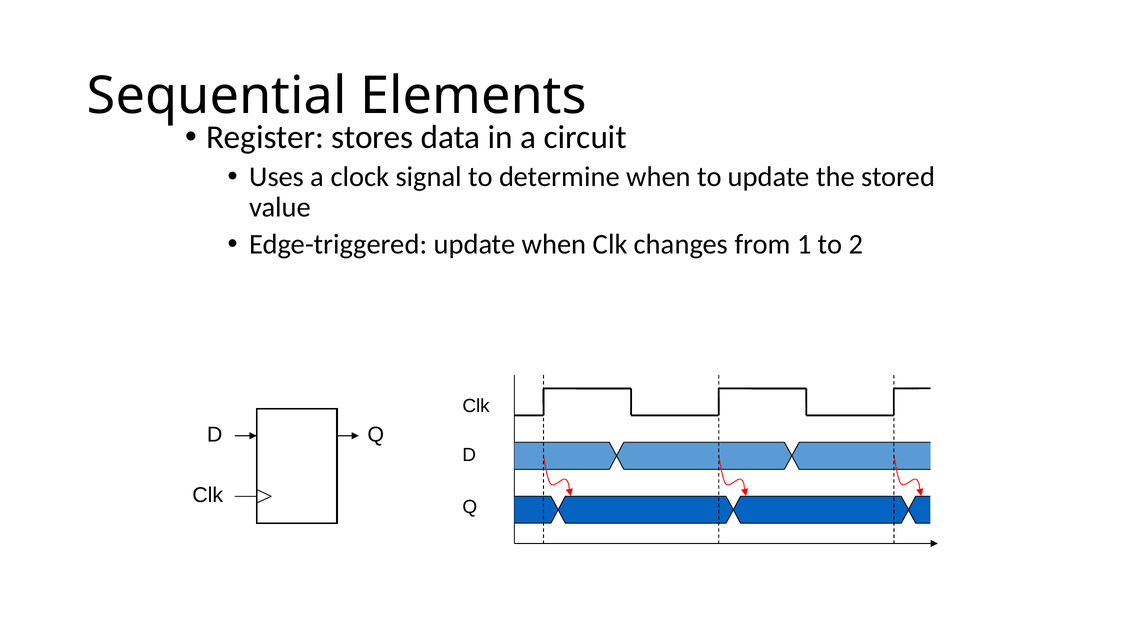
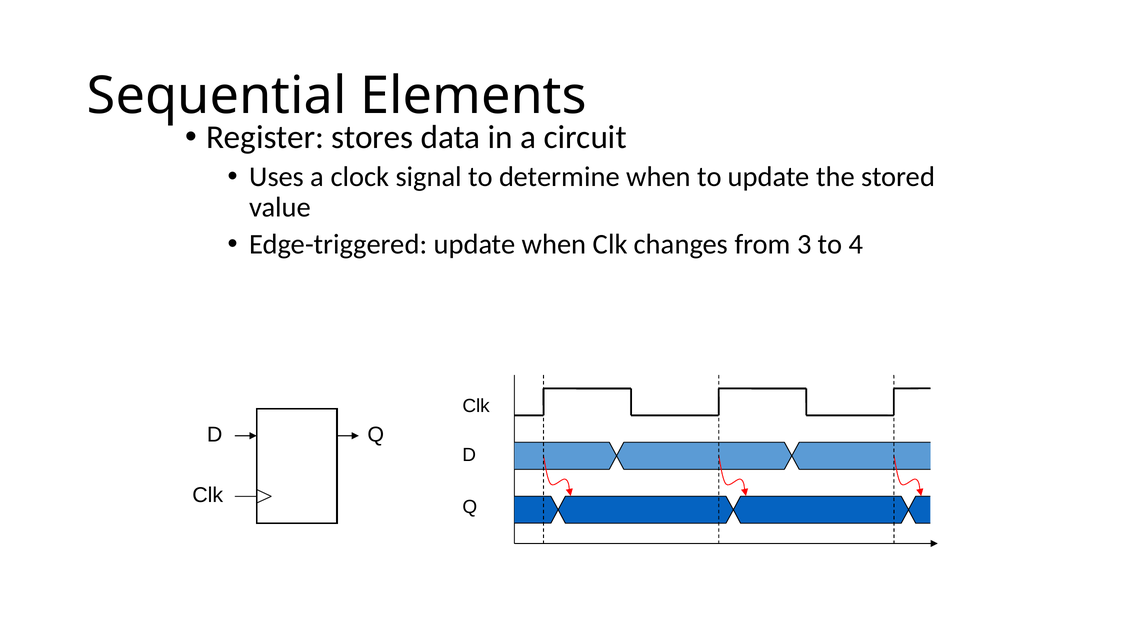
1: 1 -> 3
2: 2 -> 4
